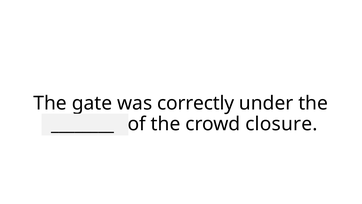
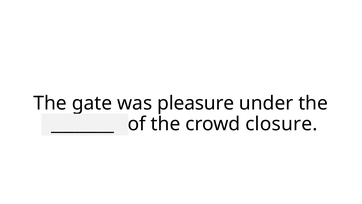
correctly: correctly -> pleasure
